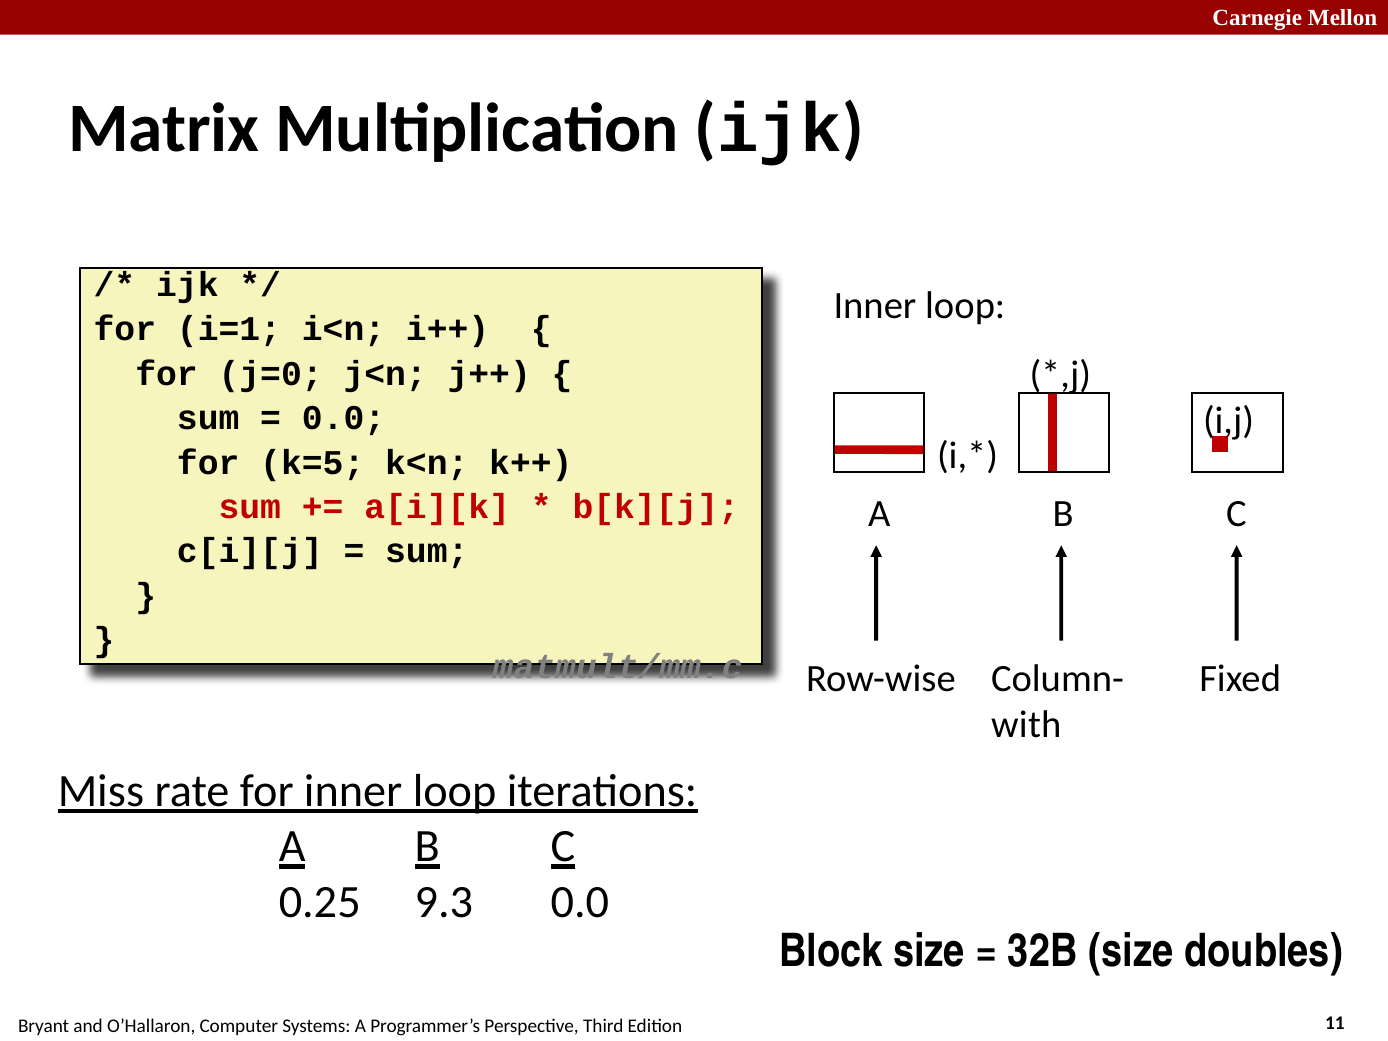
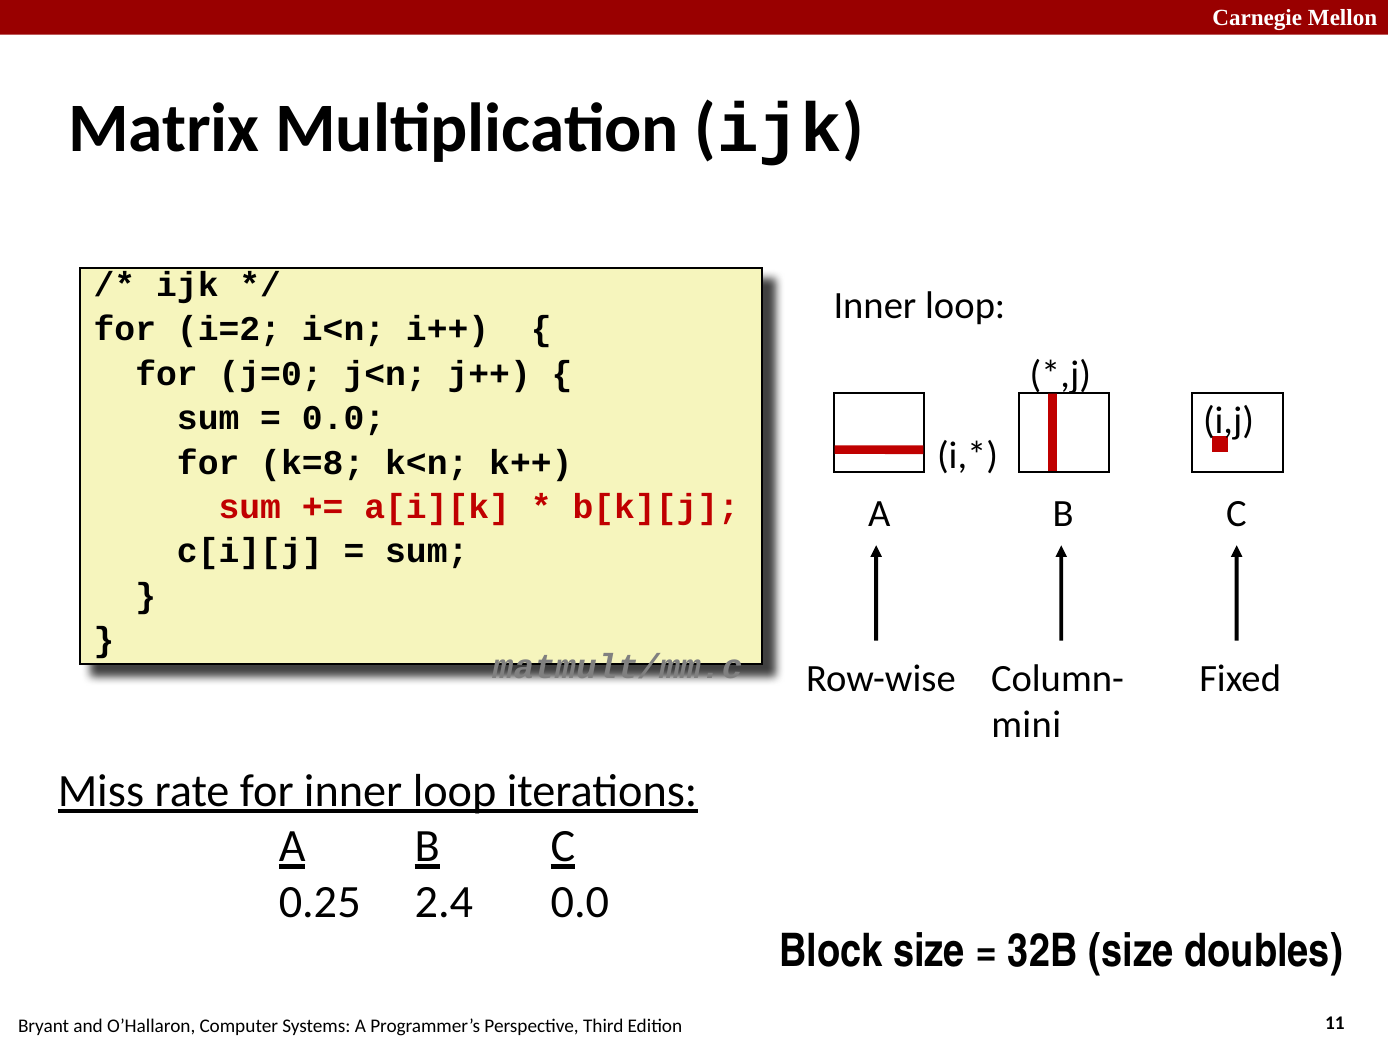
i=1: i=1 -> i=2
k=5: k=5 -> k=8
with: with -> mini
9.3: 9.3 -> 2.4
